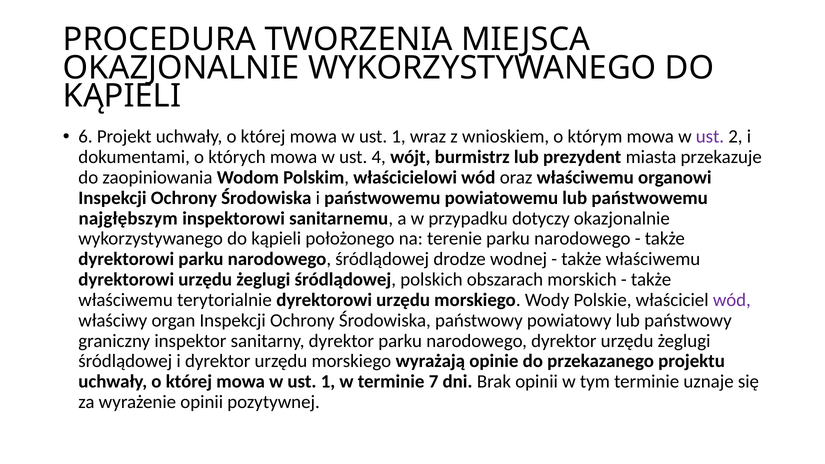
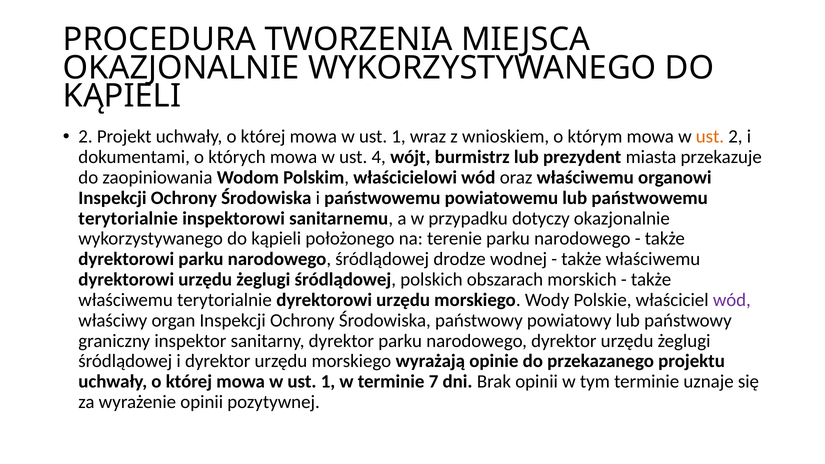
6 at (86, 137): 6 -> 2
ust at (710, 137) colour: purple -> orange
najgłębszym at (128, 218): najgłębszym -> terytorialnie
